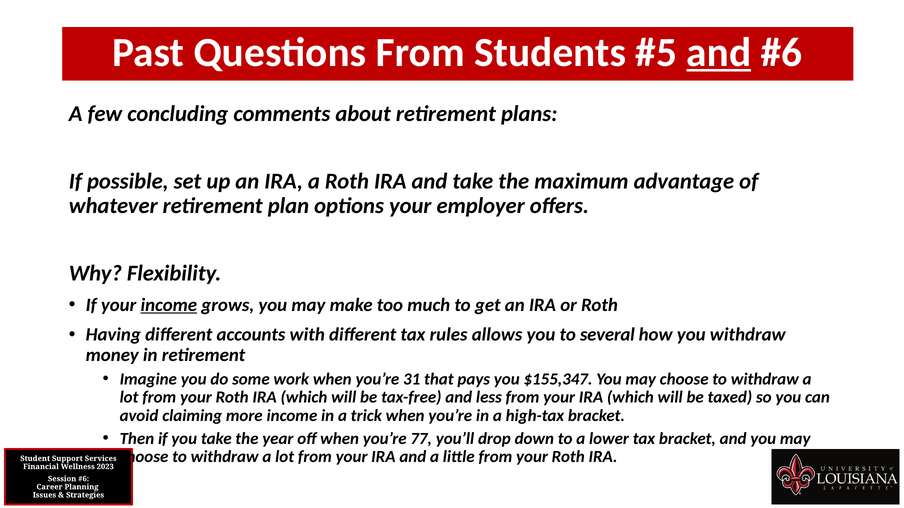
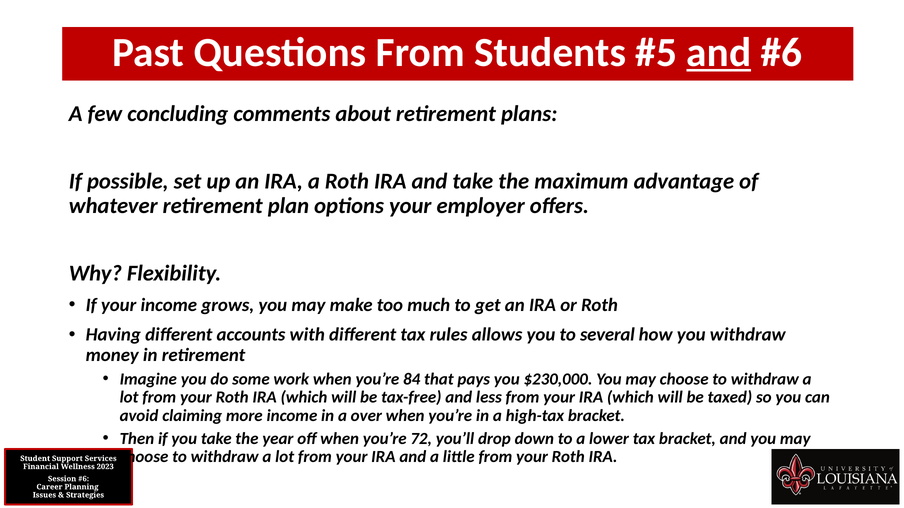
income at (169, 305) underline: present -> none
31: 31 -> 84
$155,347: $155,347 -> $230,000
trick: trick -> over
77: 77 -> 72
